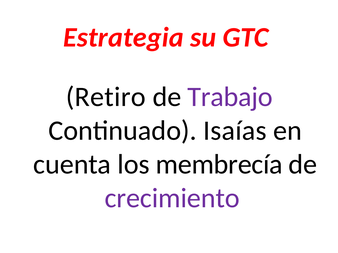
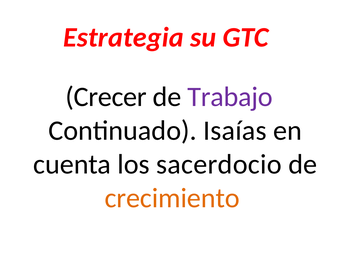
Retiro: Retiro -> Crecer
membrecía: membrecía -> sacerdocio
crecimiento colour: purple -> orange
